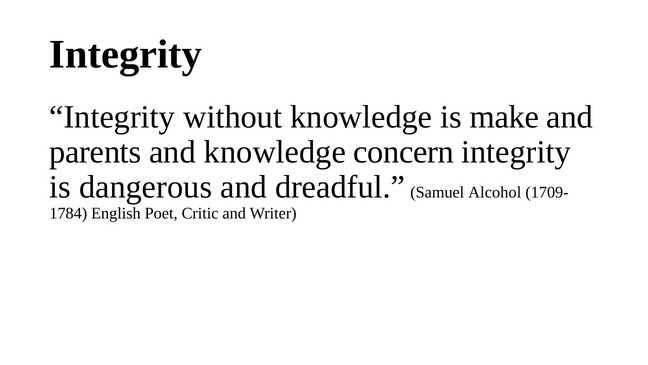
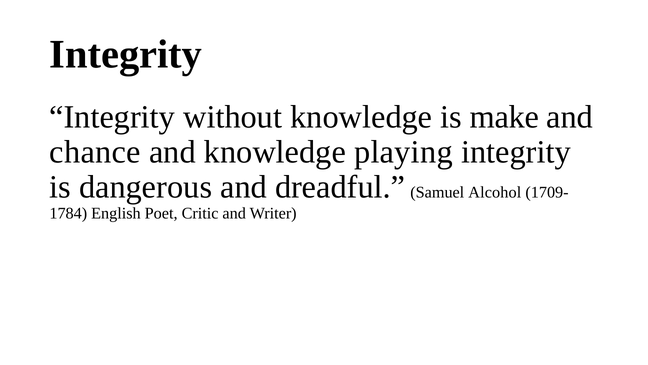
parents: parents -> chance
concern: concern -> playing
